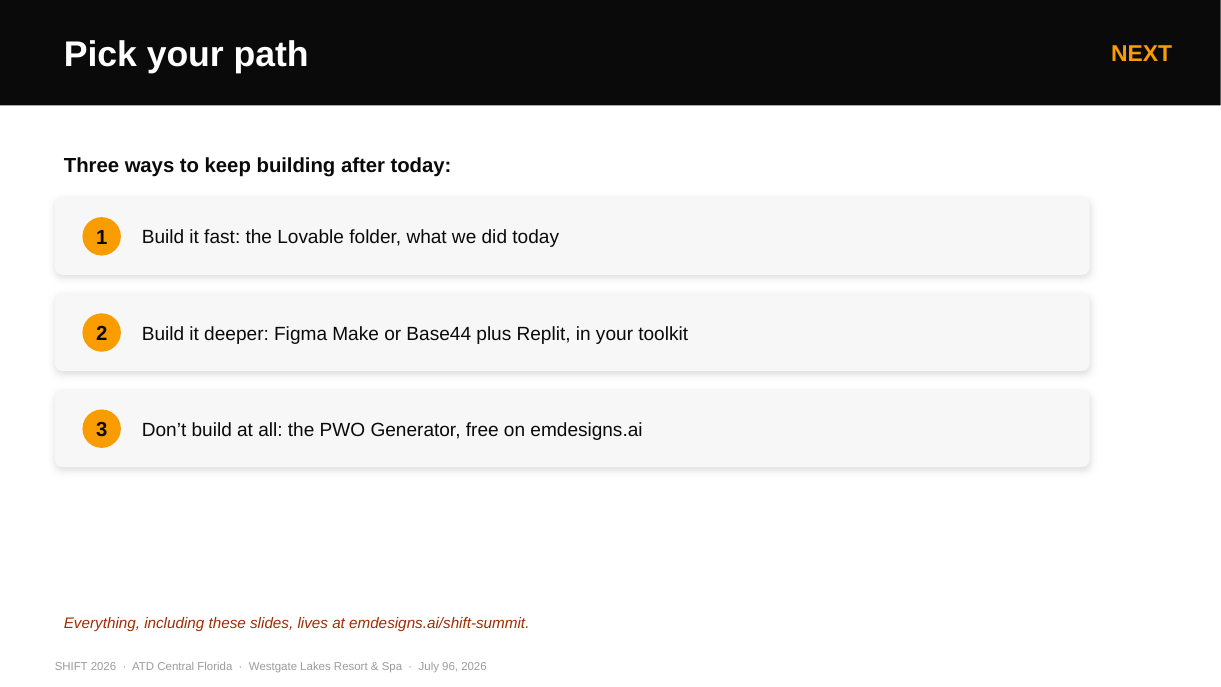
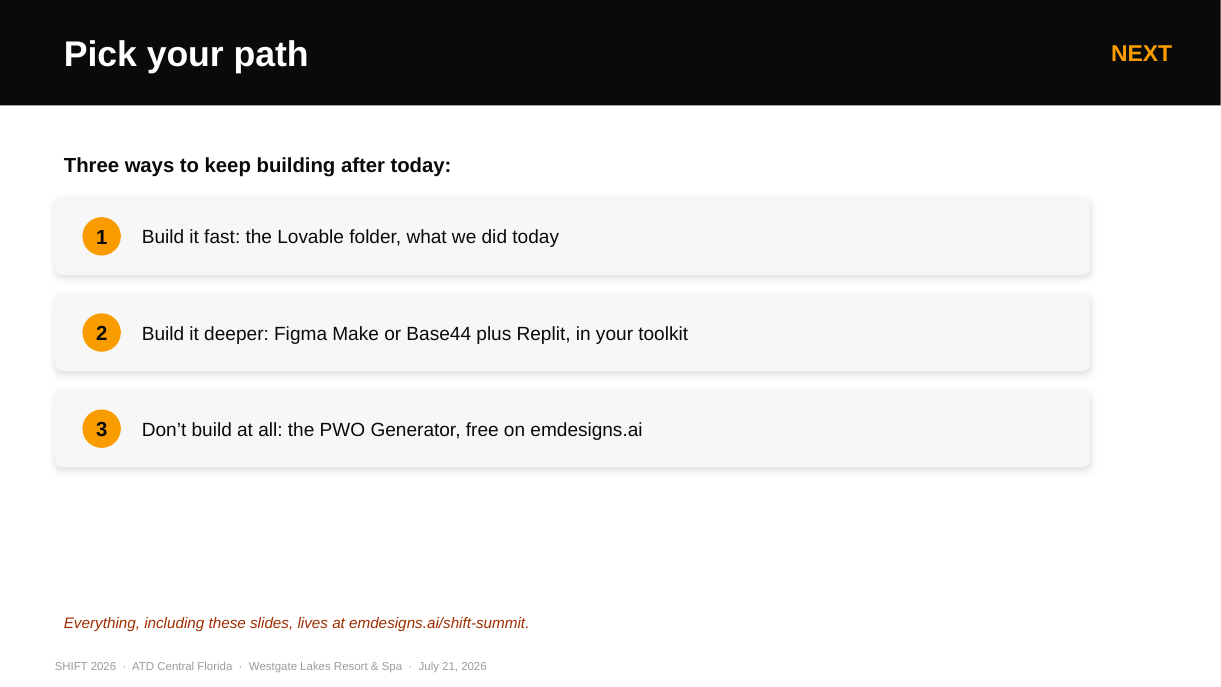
96: 96 -> 21
